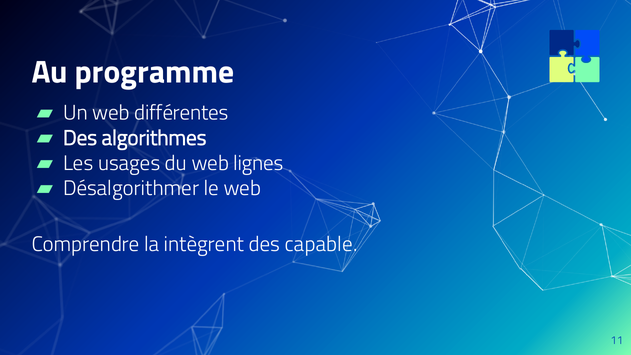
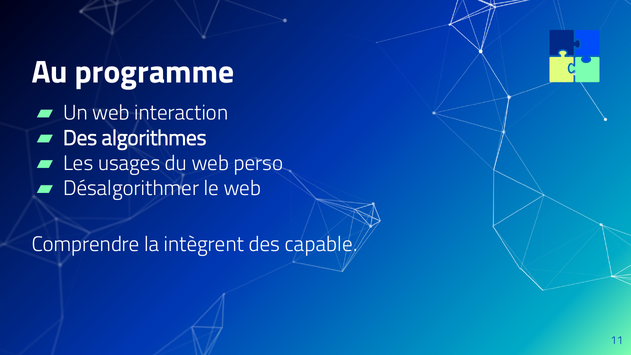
différentes: différentes -> interaction
lignes: lignes -> perso
